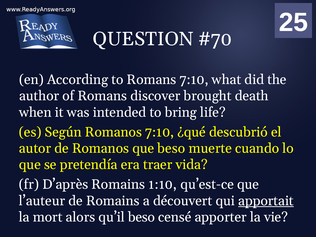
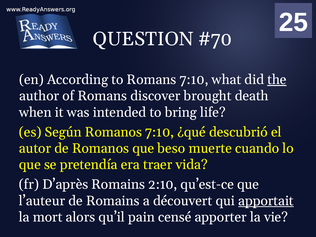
the underline: none -> present
1:10: 1:10 -> 2:10
qu’il beso: beso -> pain
